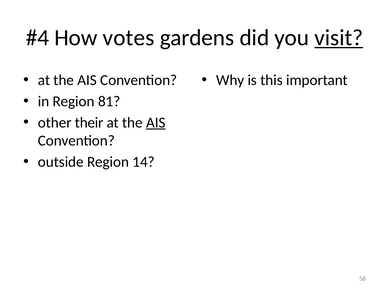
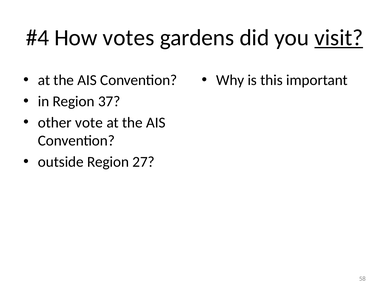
81: 81 -> 37
their: their -> vote
AIS at (156, 122) underline: present -> none
14: 14 -> 27
